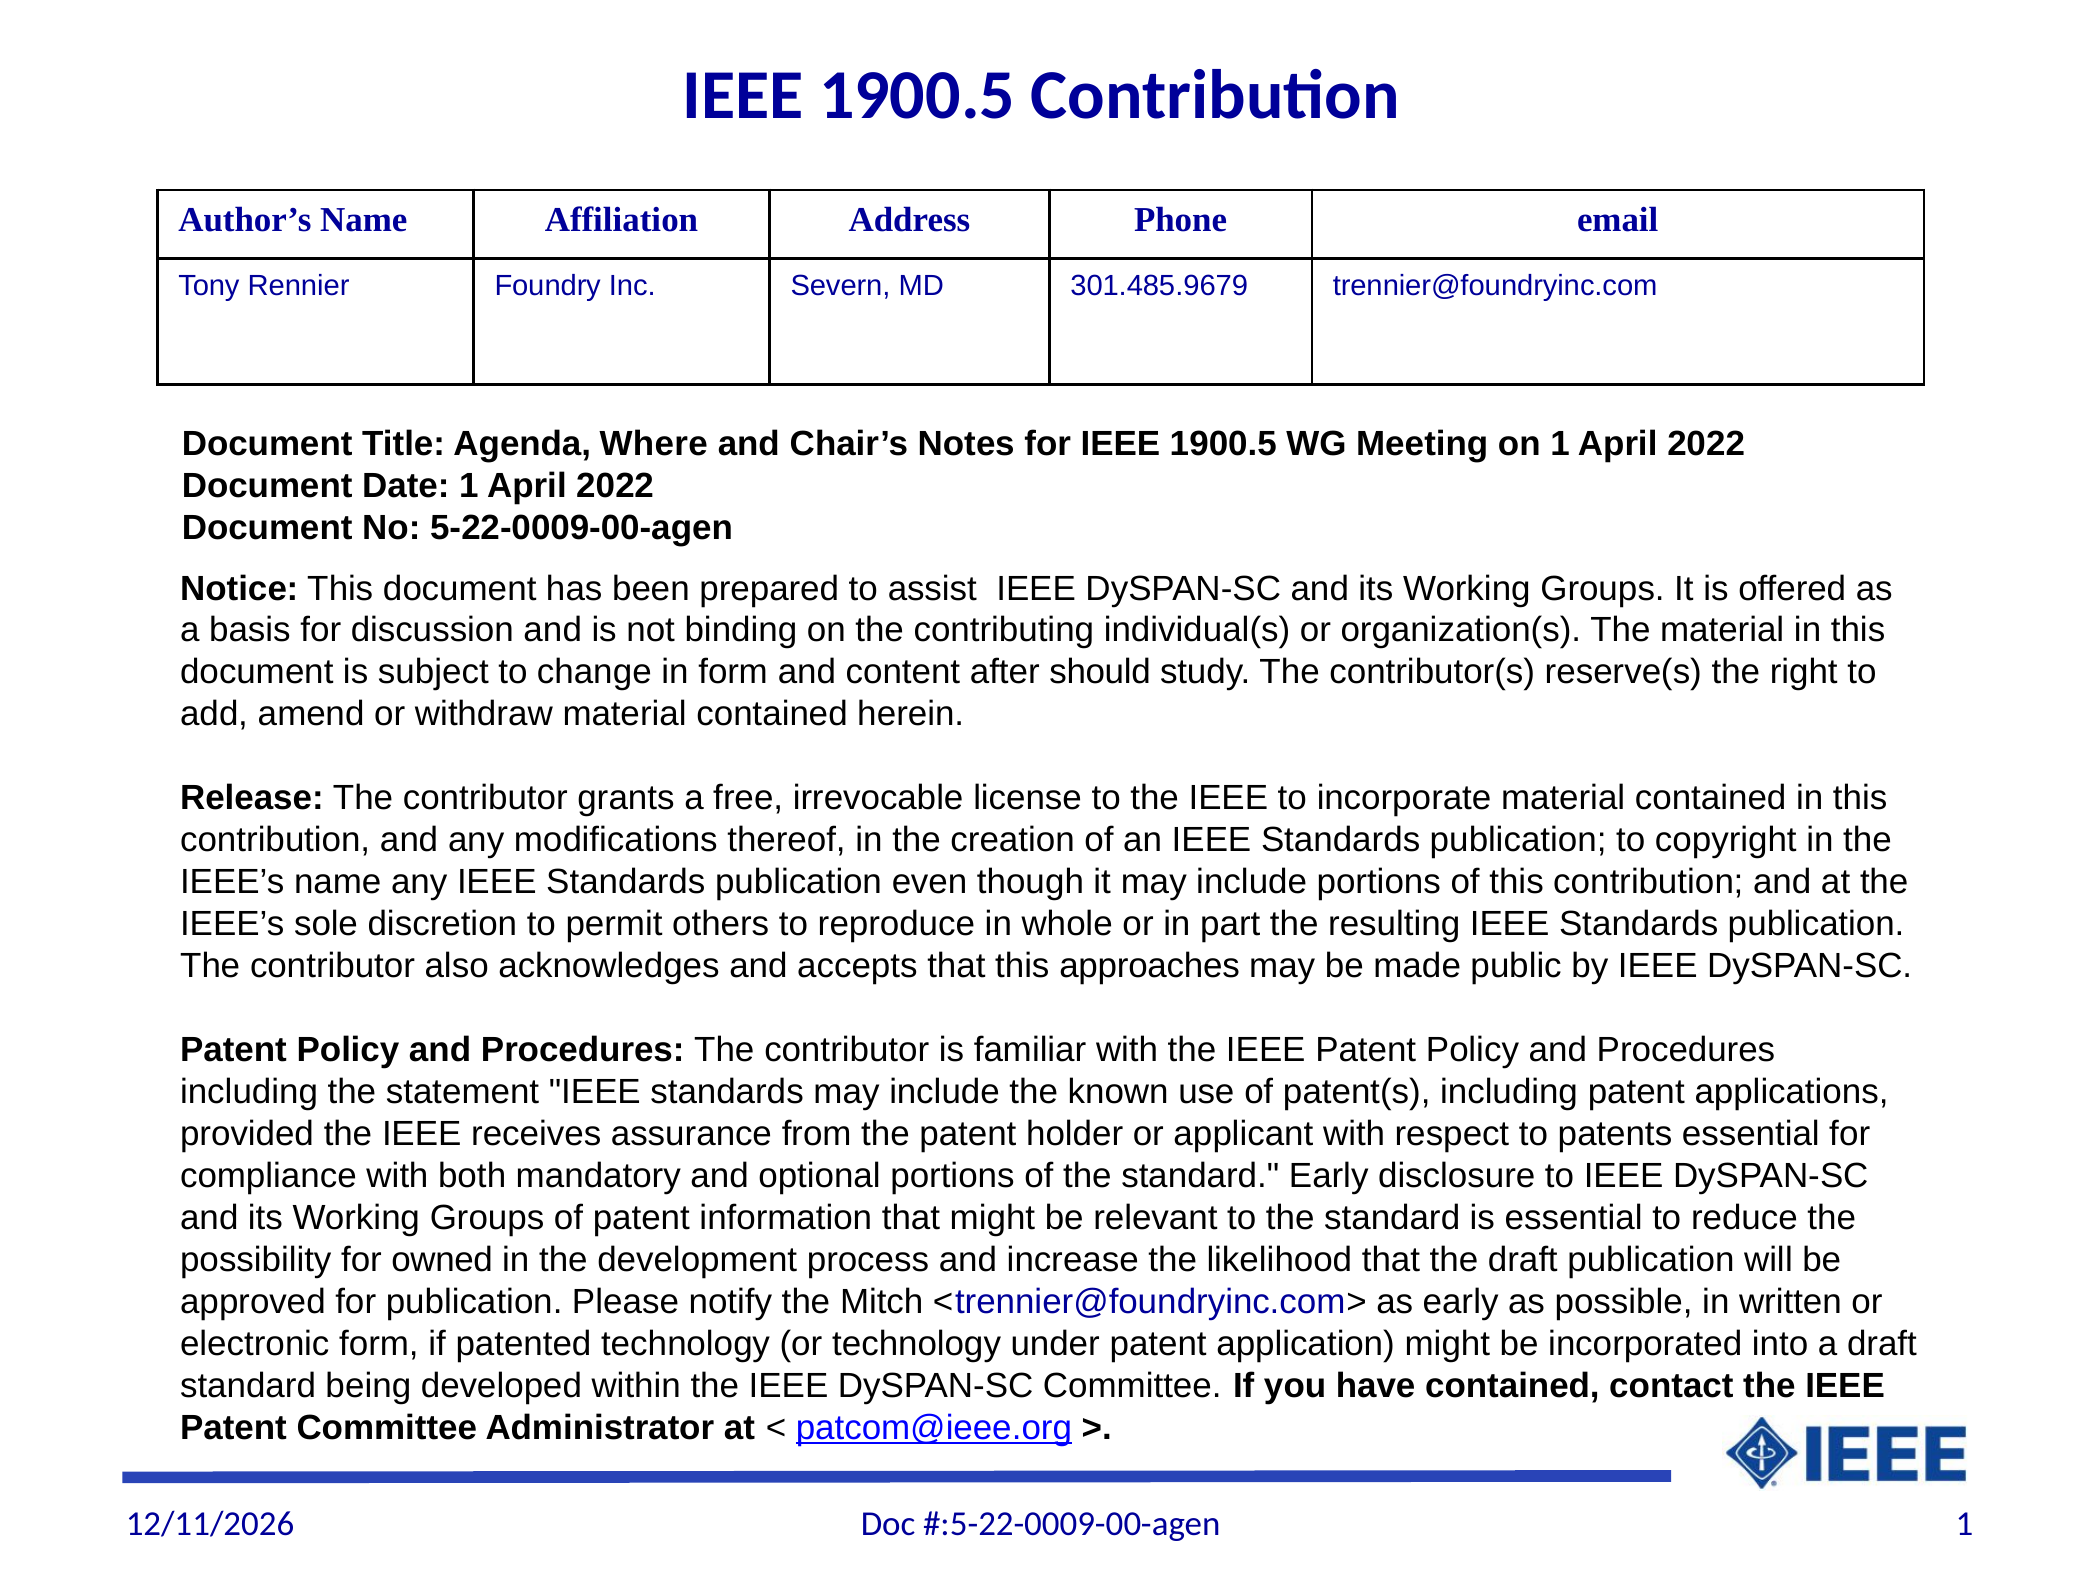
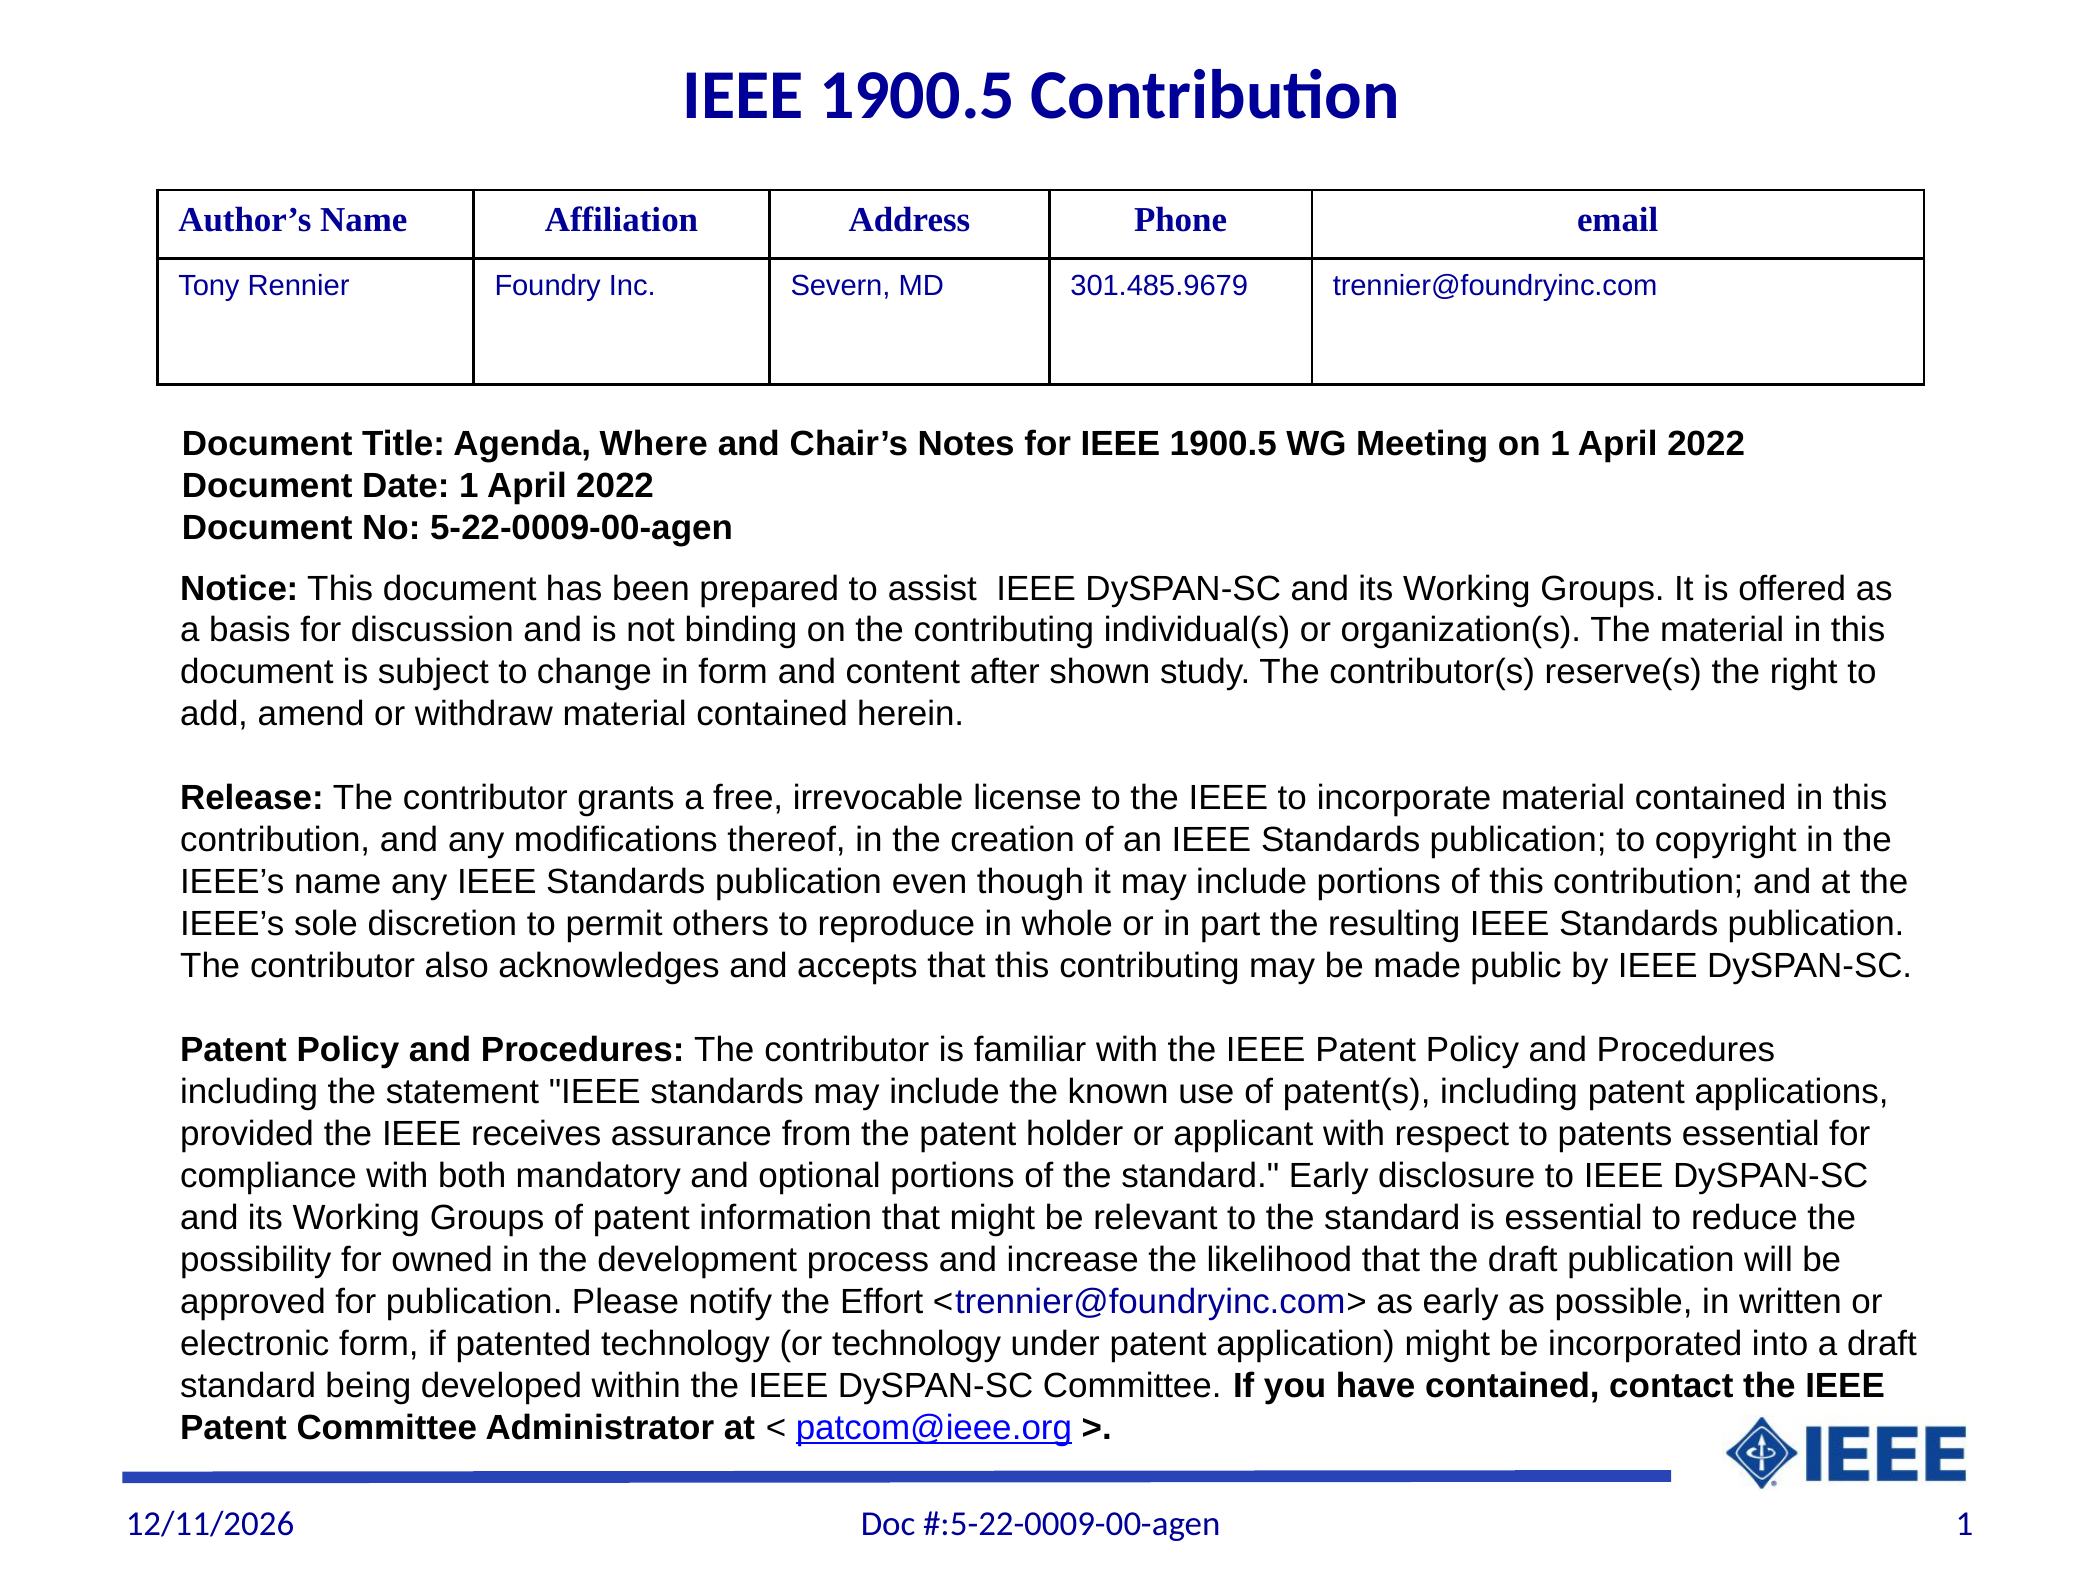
should: should -> shown
this approaches: approaches -> contributing
Mitch: Mitch -> Effort
